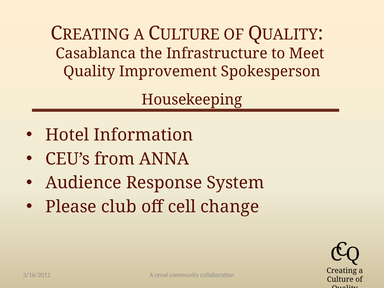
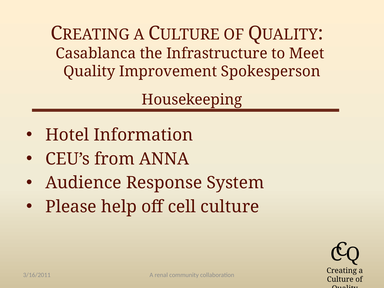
club: club -> help
cell change: change -> culture
